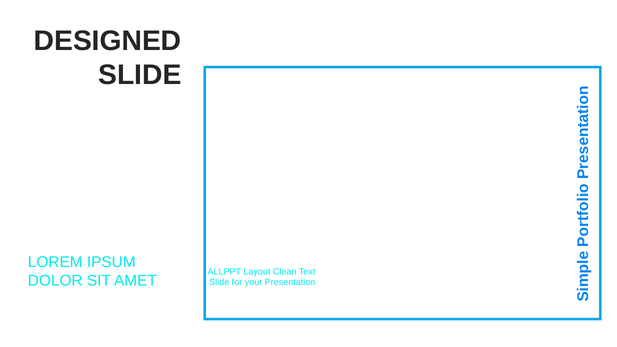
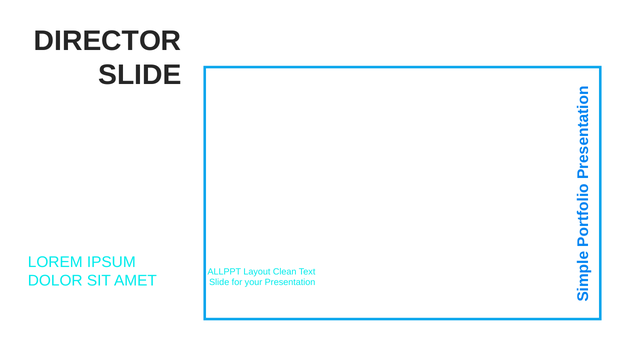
DESIGNED: DESIGNED -> DIRECTOR
